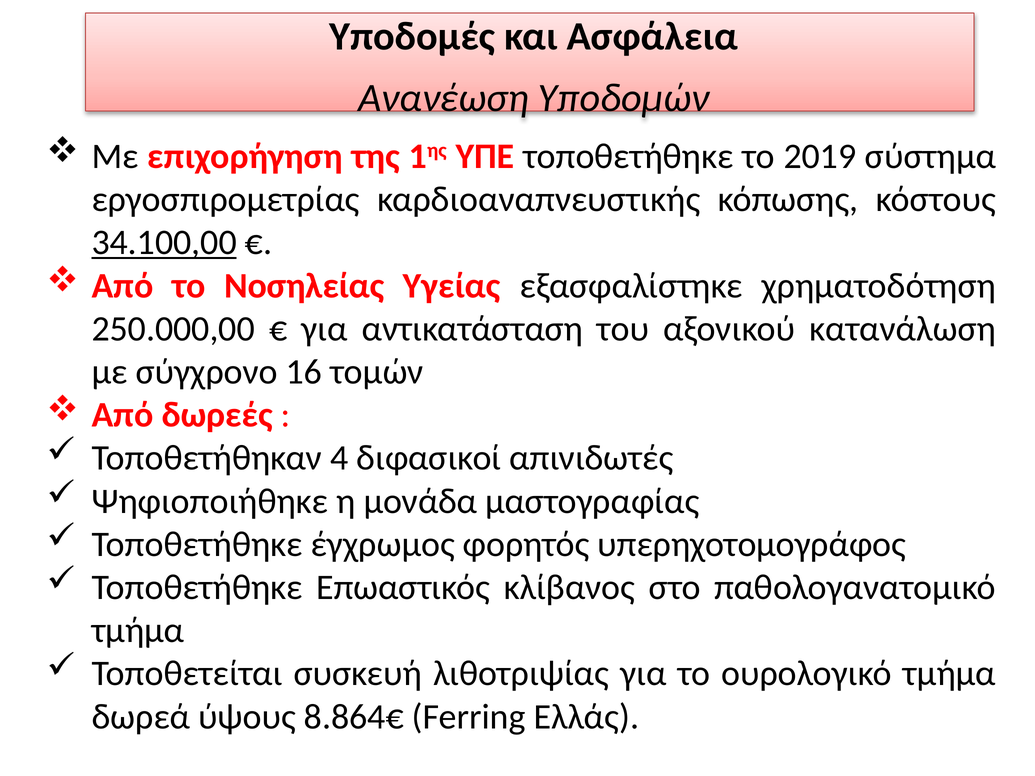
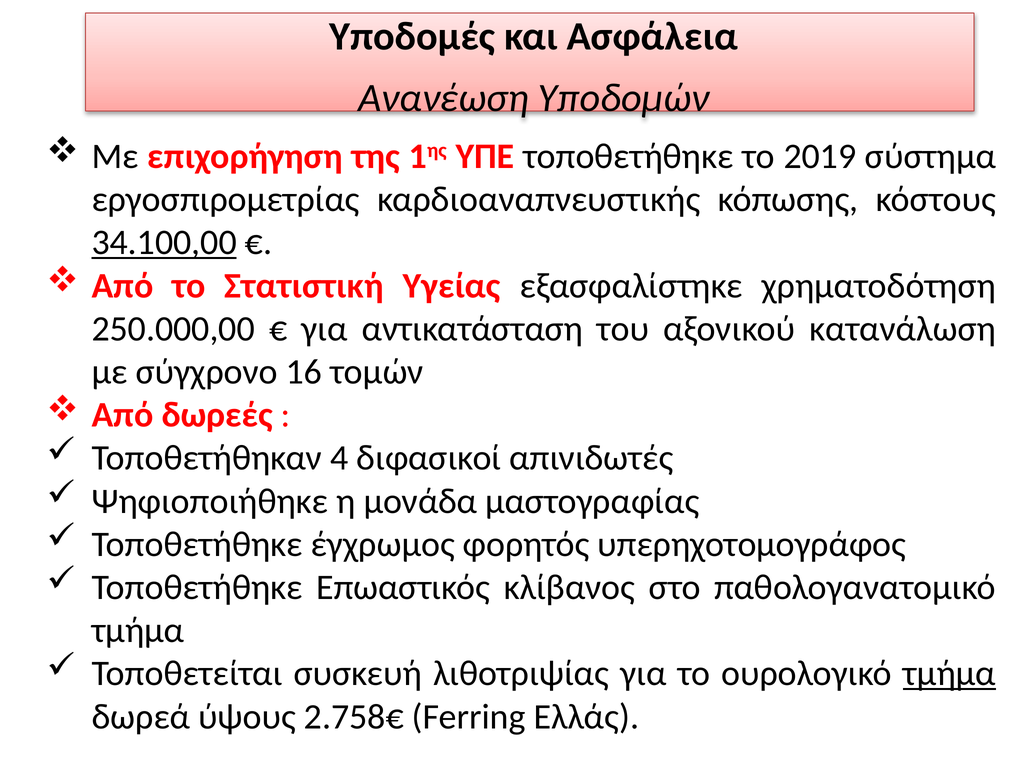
Νοσηλείας: Νοσηλείας -> Στατιστική
τμήμα at (949, 674) underline: none -> present
8.864€: 8.864€ -> 2.758€
